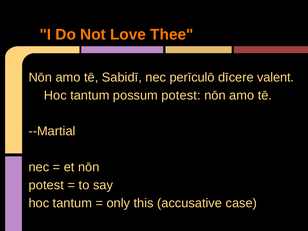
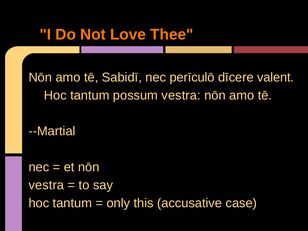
possum potest: potest -> vestra
potest at (46, 185): potest -> vestra
